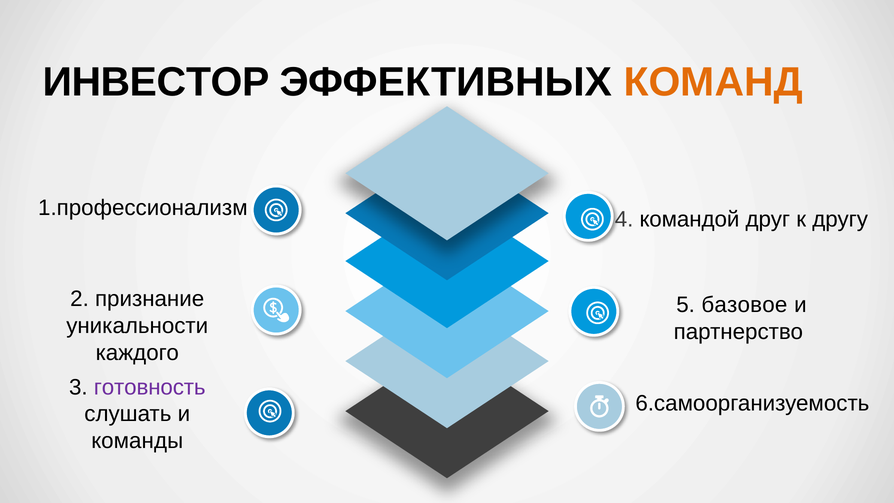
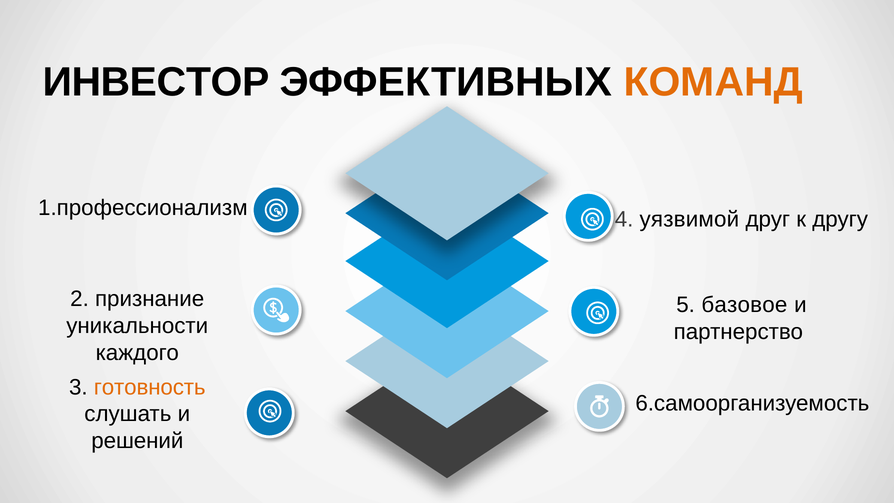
командой: командой -> уязвимой
готовность colour: purple -> orange
команды: команды -> решений
